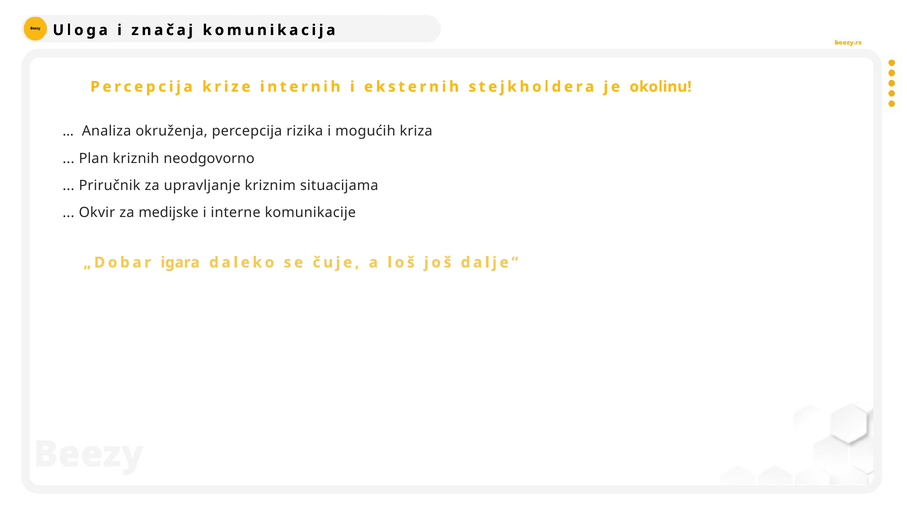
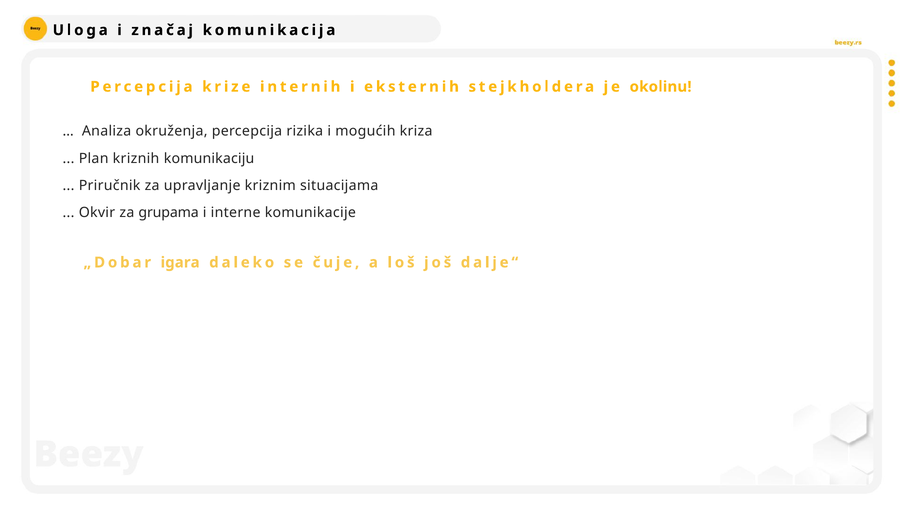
neodgovorno: neodgovorno -> komunikaciju
medijske: medijske -> grupama
